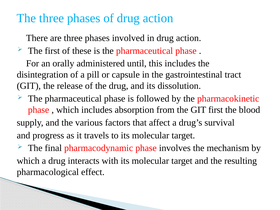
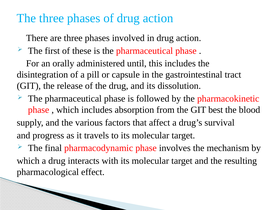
GIT first: first -> best
